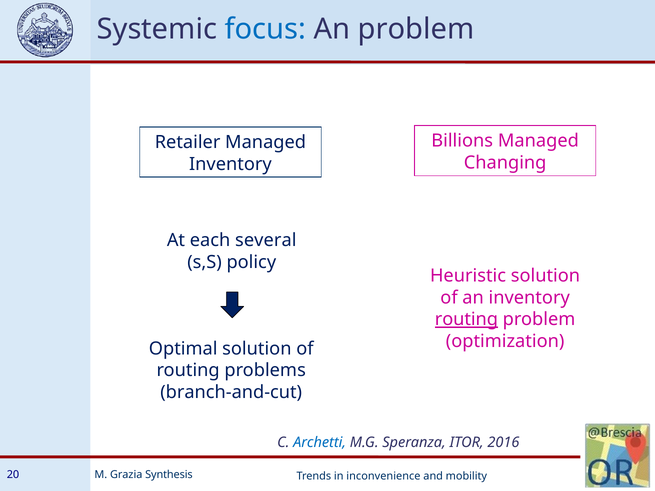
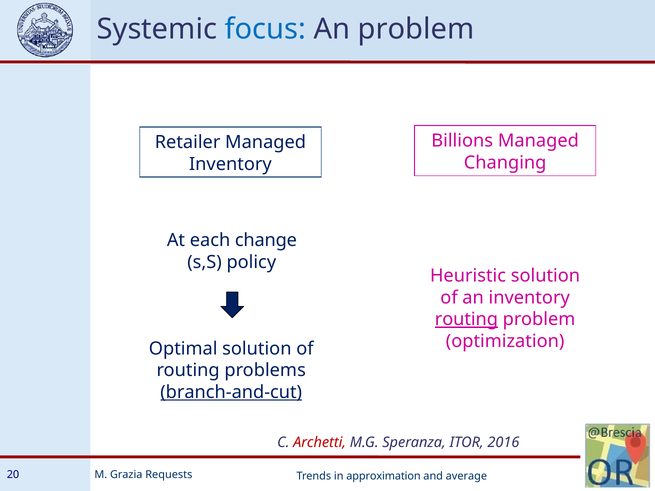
several: several -> change
branch-and-cut underline: none -> present
Archetti colour: blue -> red
Synthesis: Synthesis -> Requests
inconvenience: inconvenience -> approximation
mobility: mobility -> average
